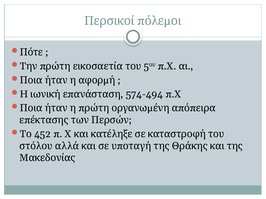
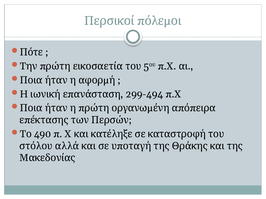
574-494: 574-494 -> 299-494
452: 452 -> 490
